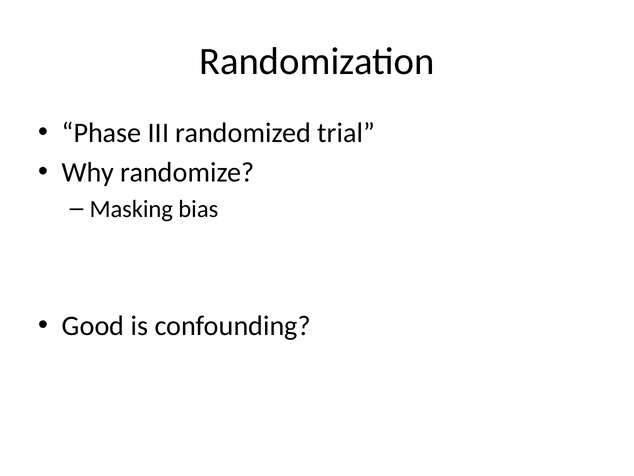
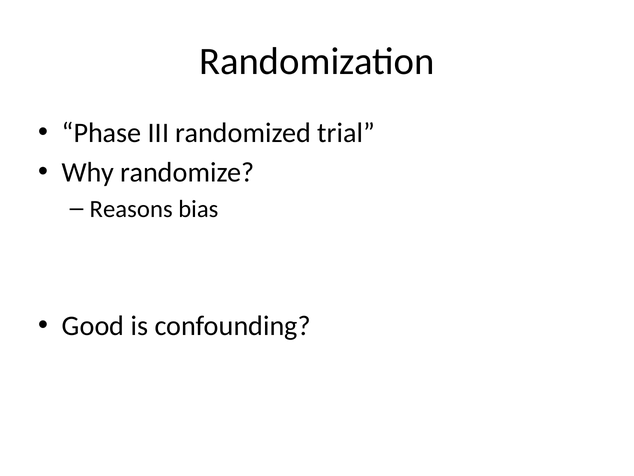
Masking: Masking -> Reasons
